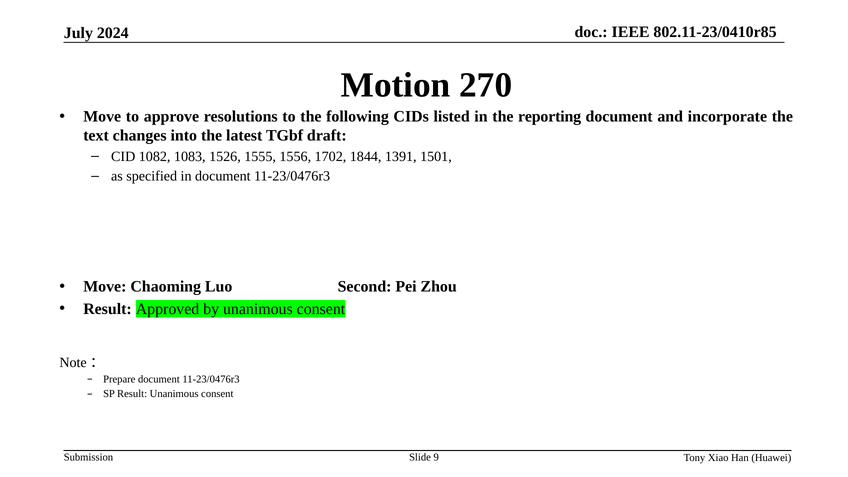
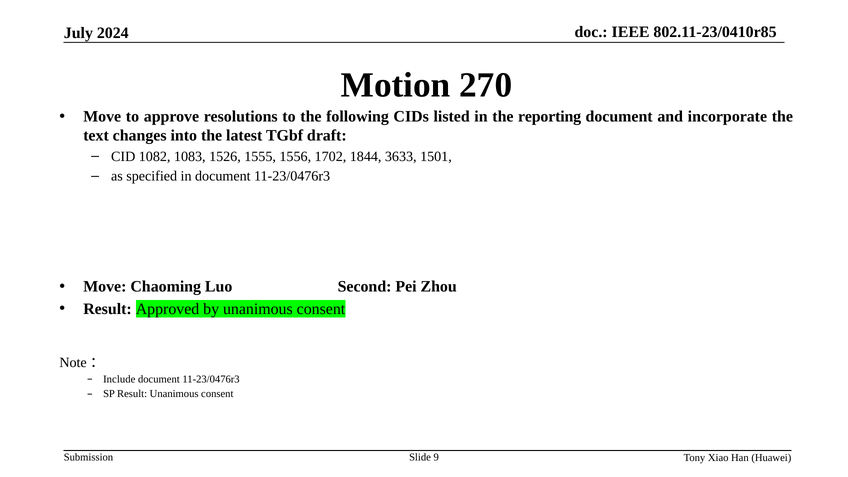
1391: 1391 -> 3633
Prepare: Prepare -> Include
